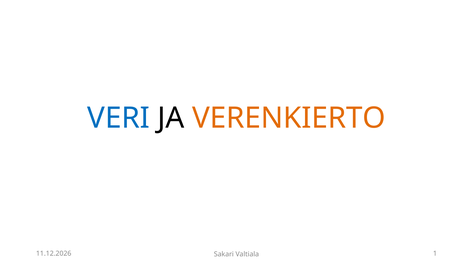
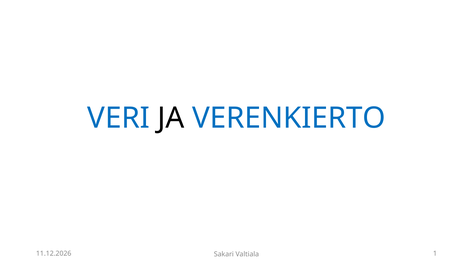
VERENKIERTO colour: orange -> blue
